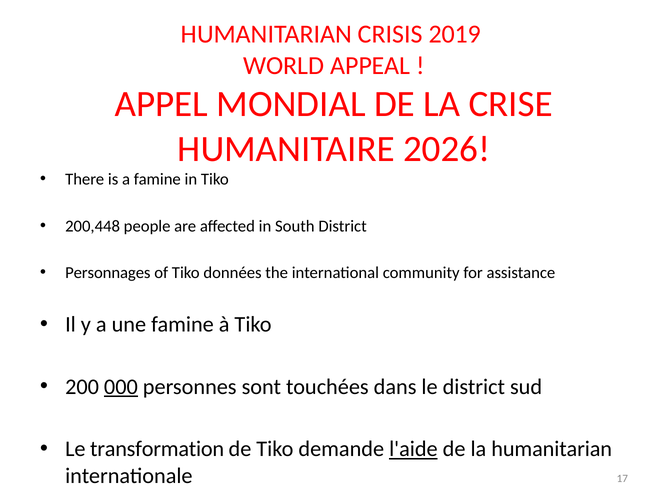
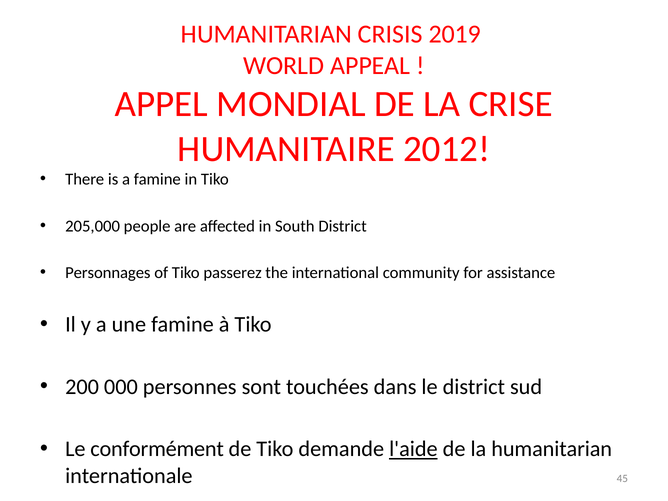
2026: 2026 -> 2012
200,448: 200,448 -> 205,000
données: données -> passerez
000 underline: present -> none
transformation: transformation -> conformément
17: 17 -> 45
